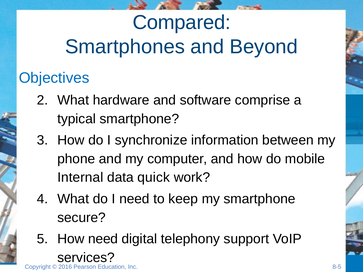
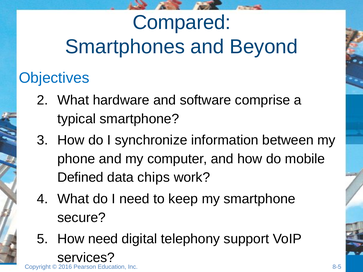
Internal: Internal -> Defined
quick: quick -> chips
